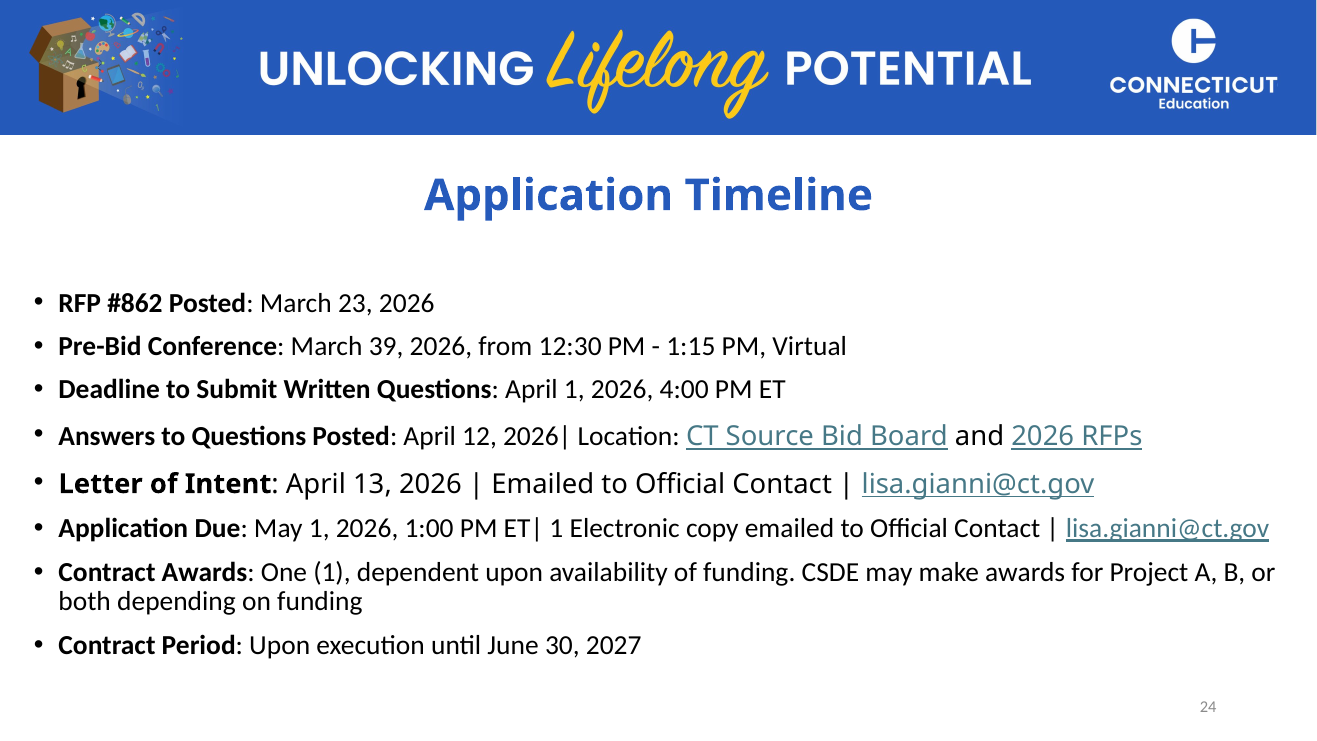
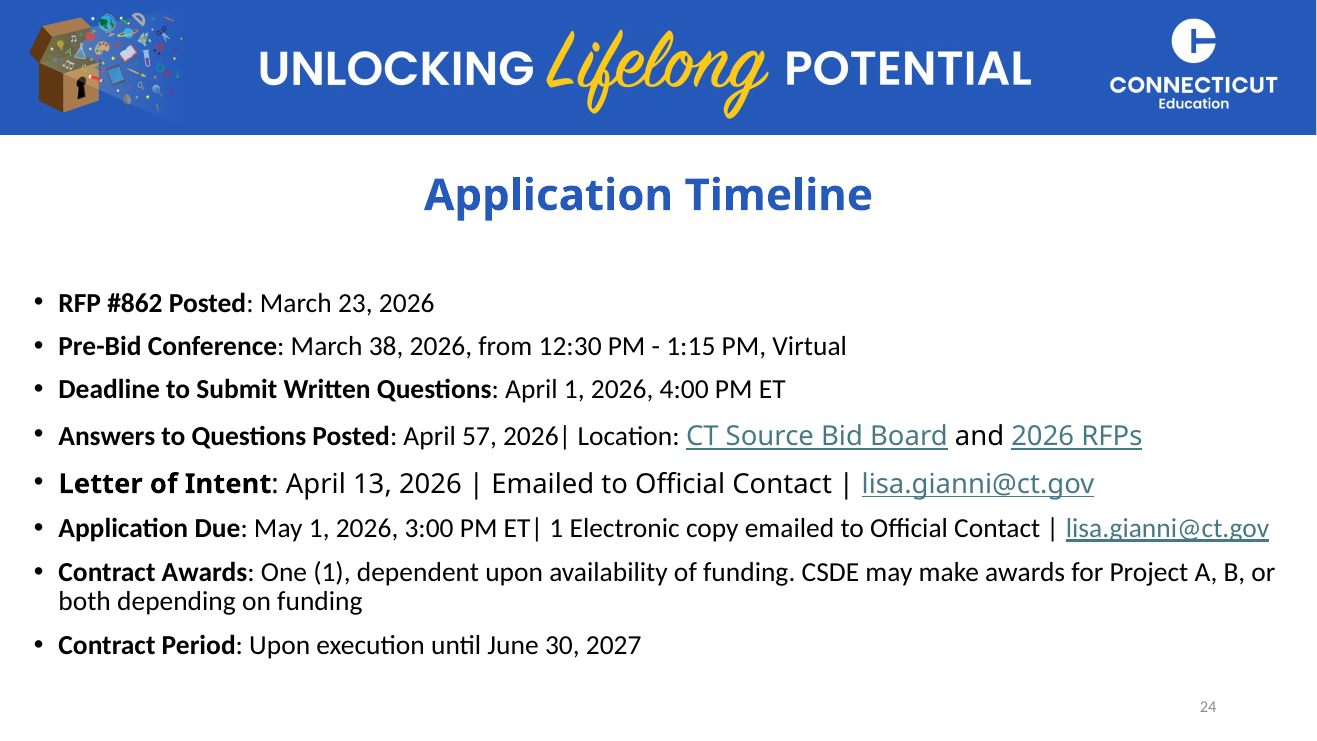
39: 39 -> 38
12: 12 -> 57
1:00: 1:00 -> 3:00
